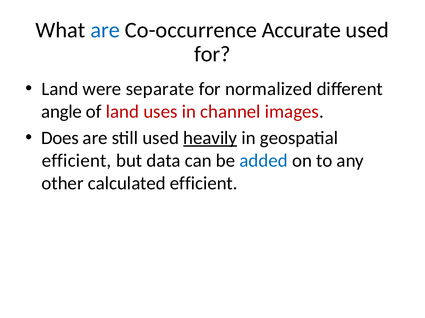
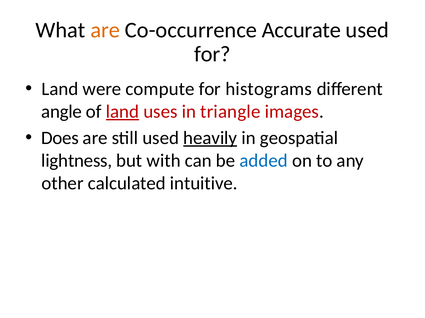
are at (105, 30) colour: blue -> orange
separate: separate -> compute
normalized: normalized -> histograms
land at (123, 112) underline: none -> present
channel: channel -> triangle
efficient at (77, 161): efficient -> lightness
data: data -> with
calculated efficient: efficient -> intuitive
